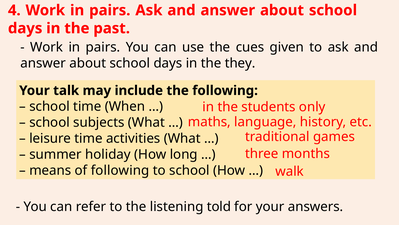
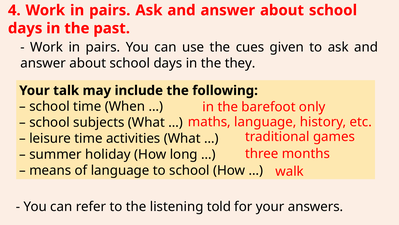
students: students -> barefoot
of following: following -> language
